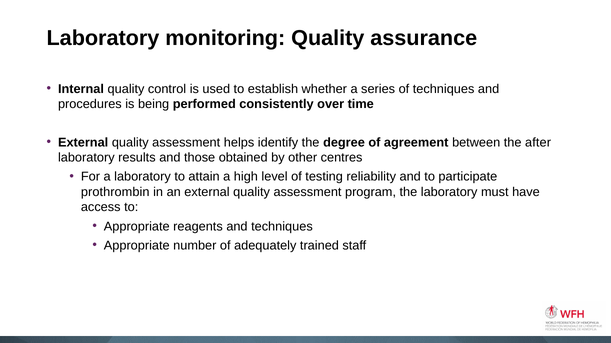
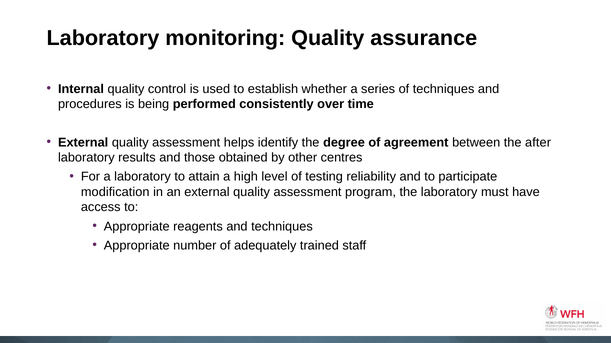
prothrombin: prothrombin -> modification
